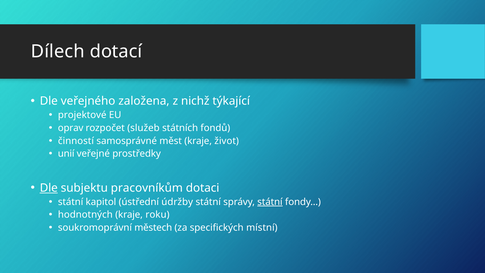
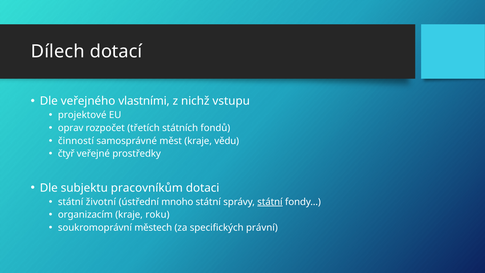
založena: založena -> vlastními
týkající: týkající -> vstupu
služeb: služeb -> třetích
život: život -> vědu
unií: unií -> čtyř
Dle at (49, 188) underline: present -> none
kapitol: kapitol -> životní
údržby: údržby -> mnoho
hodnotných: hodnotných -> organizacím
místní: místní -> právní
